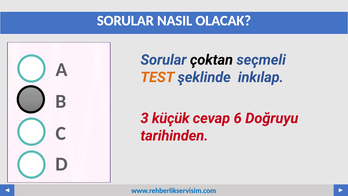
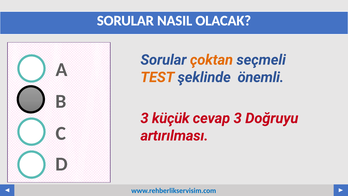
çoktan colour: black -> orange
inkılap: inkılap -> önemli
cevap 6: 6 -> 3
tarihinden: tarihinden -> artırılması
